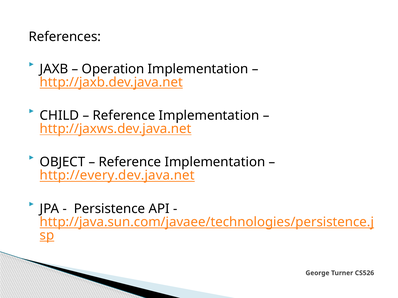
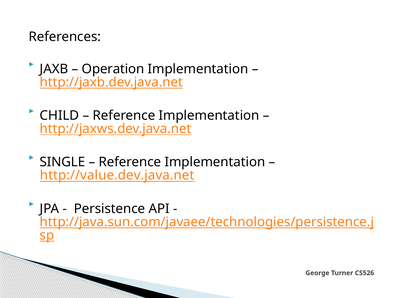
OBJECT: OBJECT -> SINGLE
http://every.dev.java.net: http://every.dev.java.net -> http://value.dev.java.net
